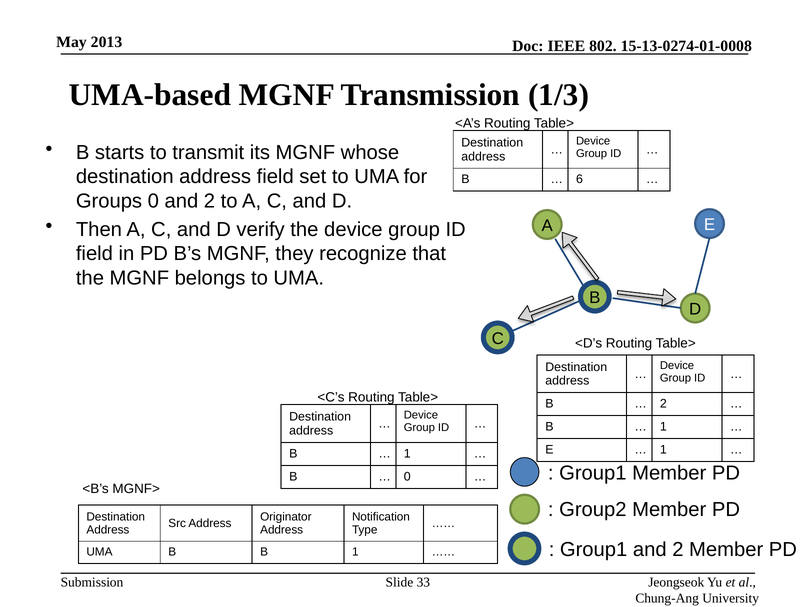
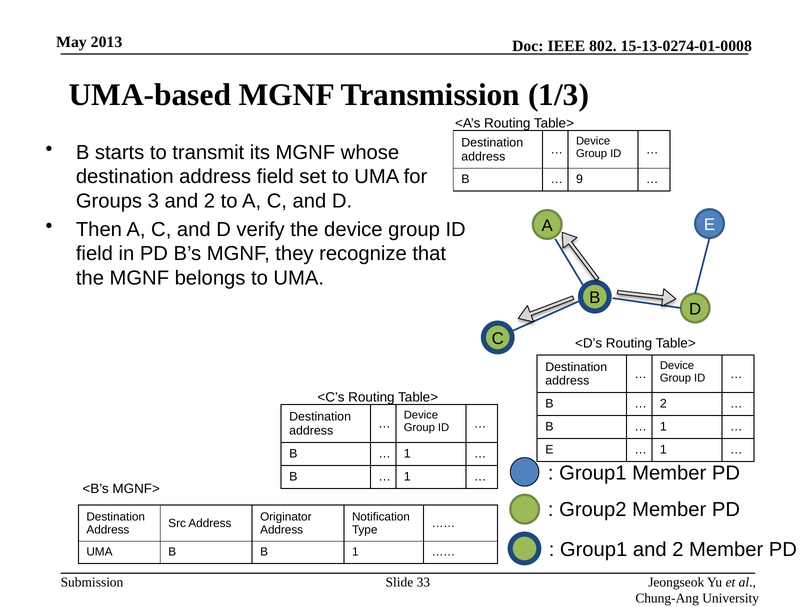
6: 6 -> 9
Groups 0: 0 -> 3
0 at (407, 476): 0 -> 1
